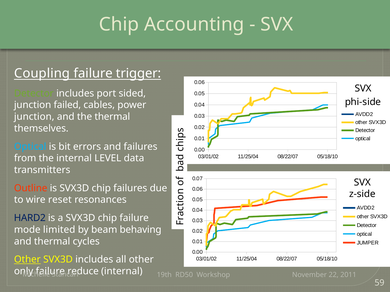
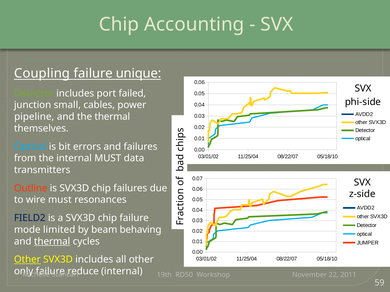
trigger: trigger -> unique
sided: sided -> failed
failed: failed -> small
junction at (34, 117): junction -> pipeline
internal LEVEL: LEVEL -> MUST
wire reset: reset -> must
HARD2: HARD2 -> FIELD2
thermal at (52, 242) underline: none -> present
